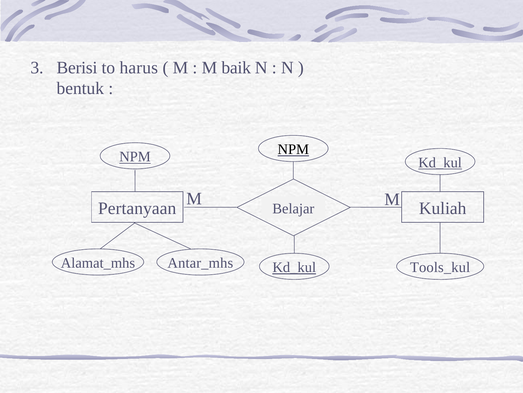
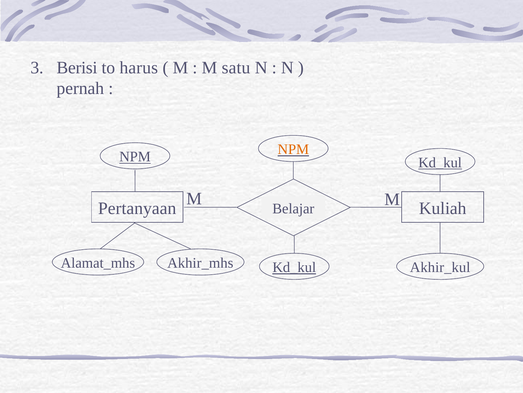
baik: baik -> satu
bentuk: bentuk -> pernah
NPM at (293, 149) colour: black -> orange
Antar_mhs: Antar_mhs -> Akhir_mhs
Tools_kul: Tools_kul -> Akhir_kul
